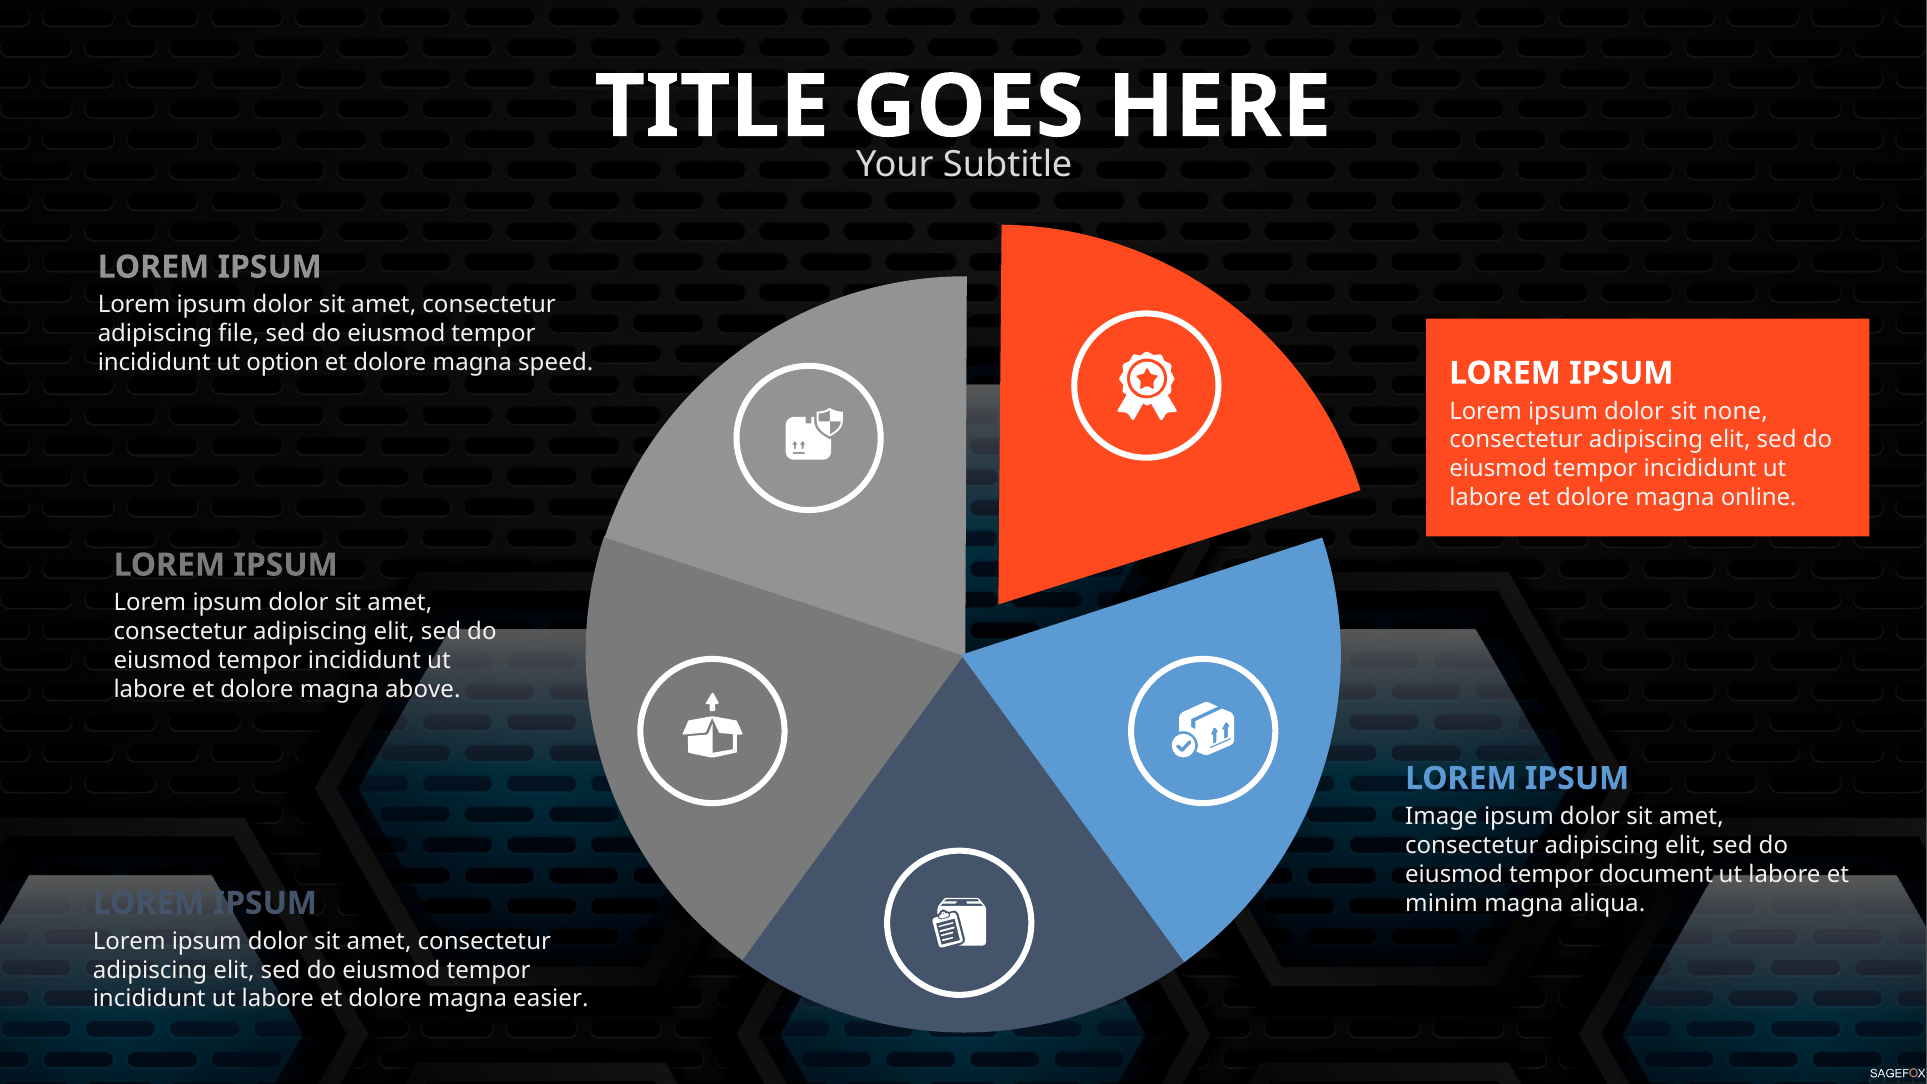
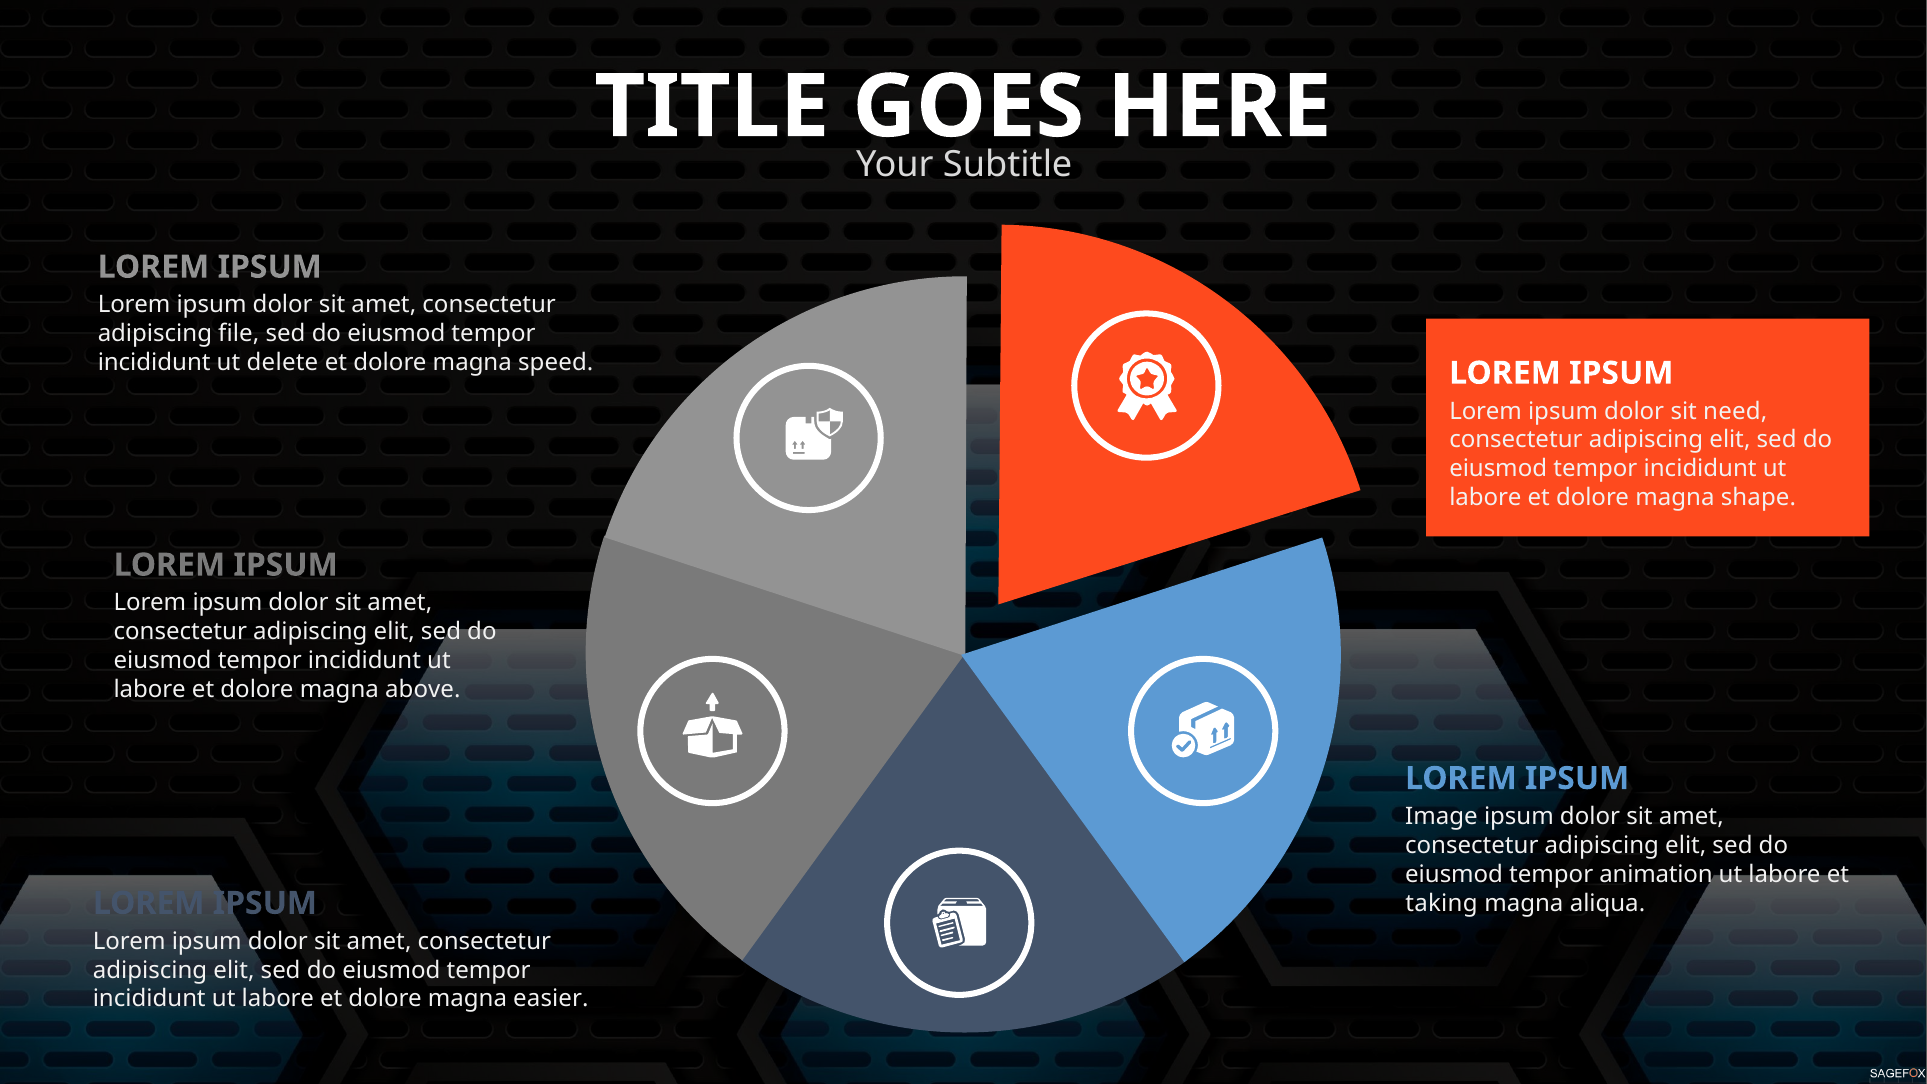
option: option -> delete
none: none -> need
online: online -> shape
document: document -> animation
minim: minim -> taking
